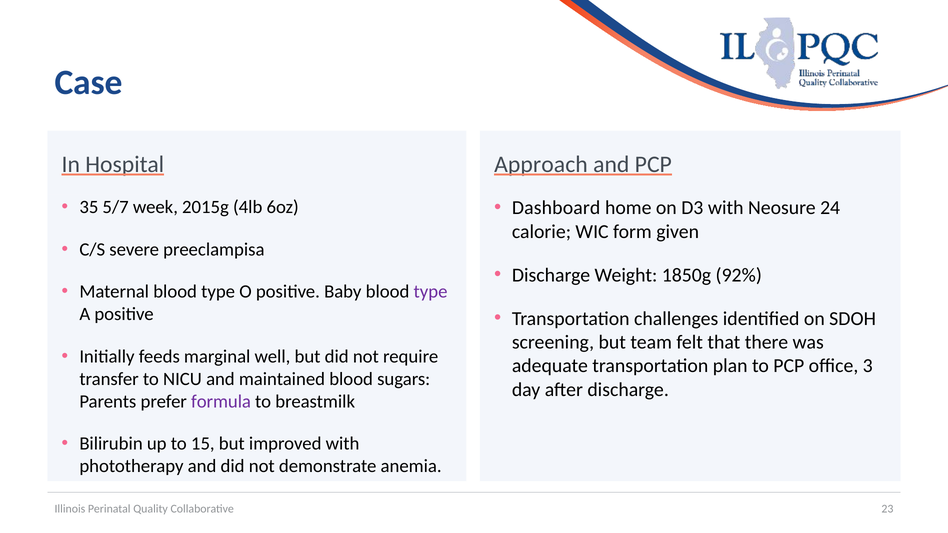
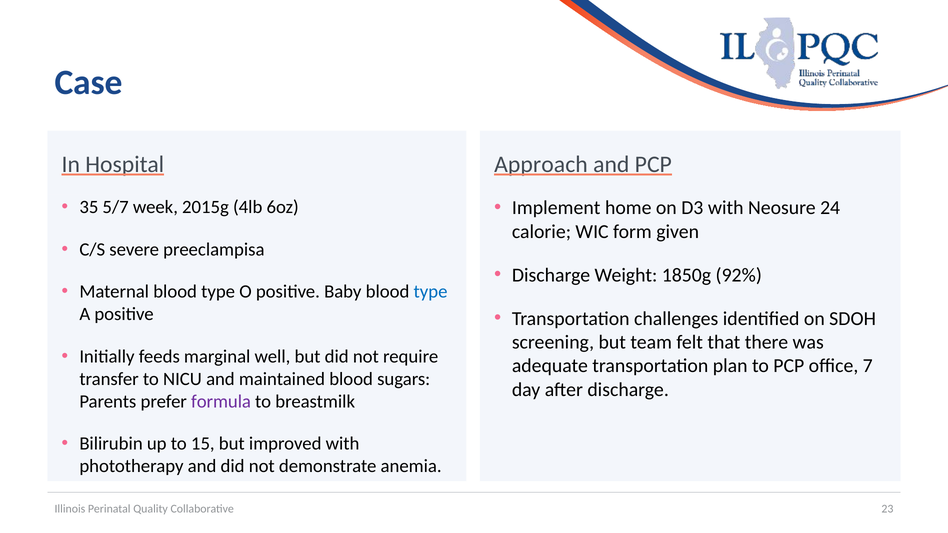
Dashboard: Dashboard -> Implement
type at (431, 292) colour: purple -> blue
3: 3 -> 7
